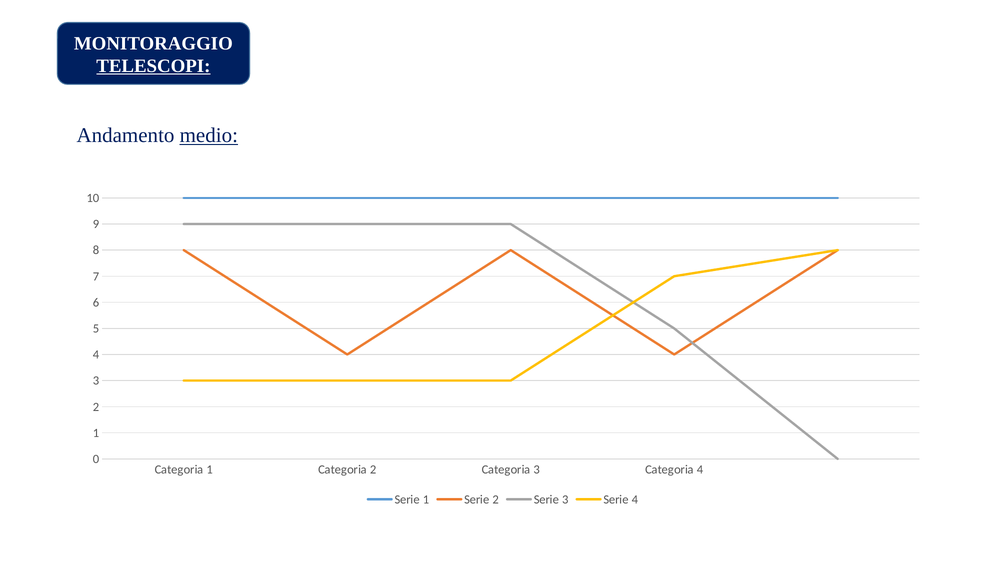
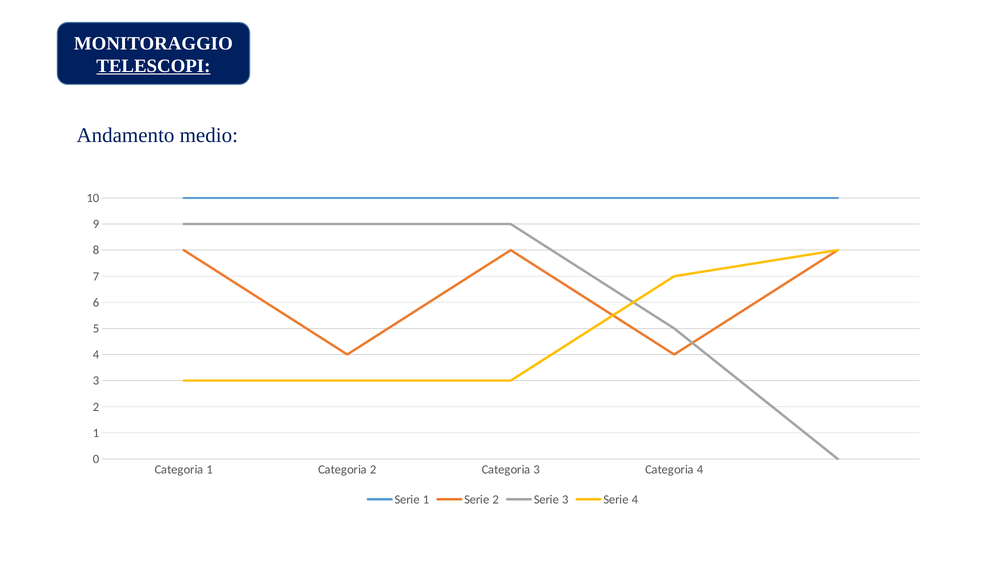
medio underline: present -> none
